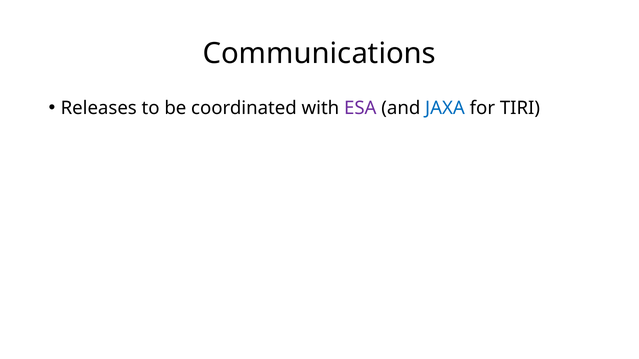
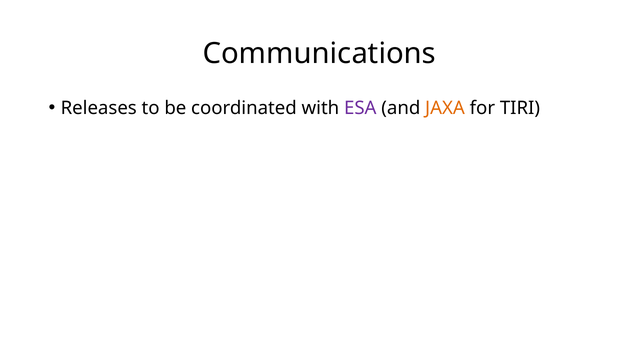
JAXA colour: blue -> orange
